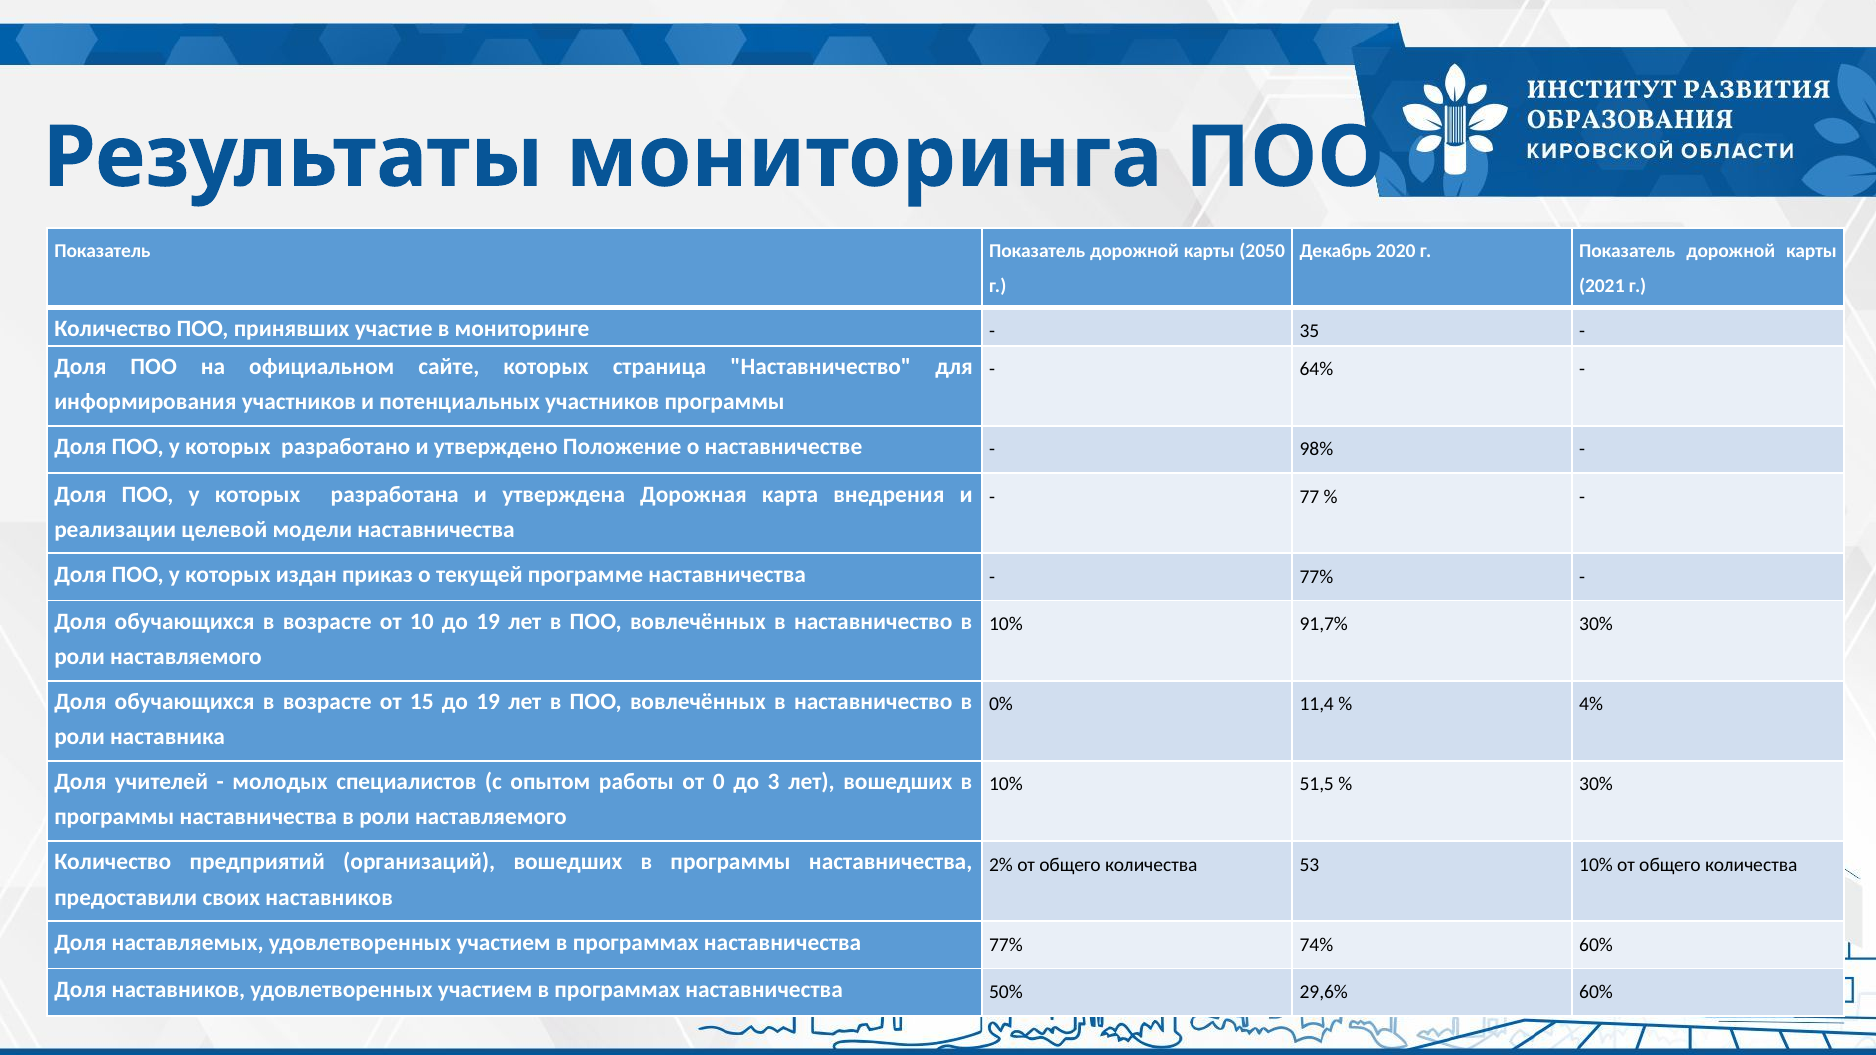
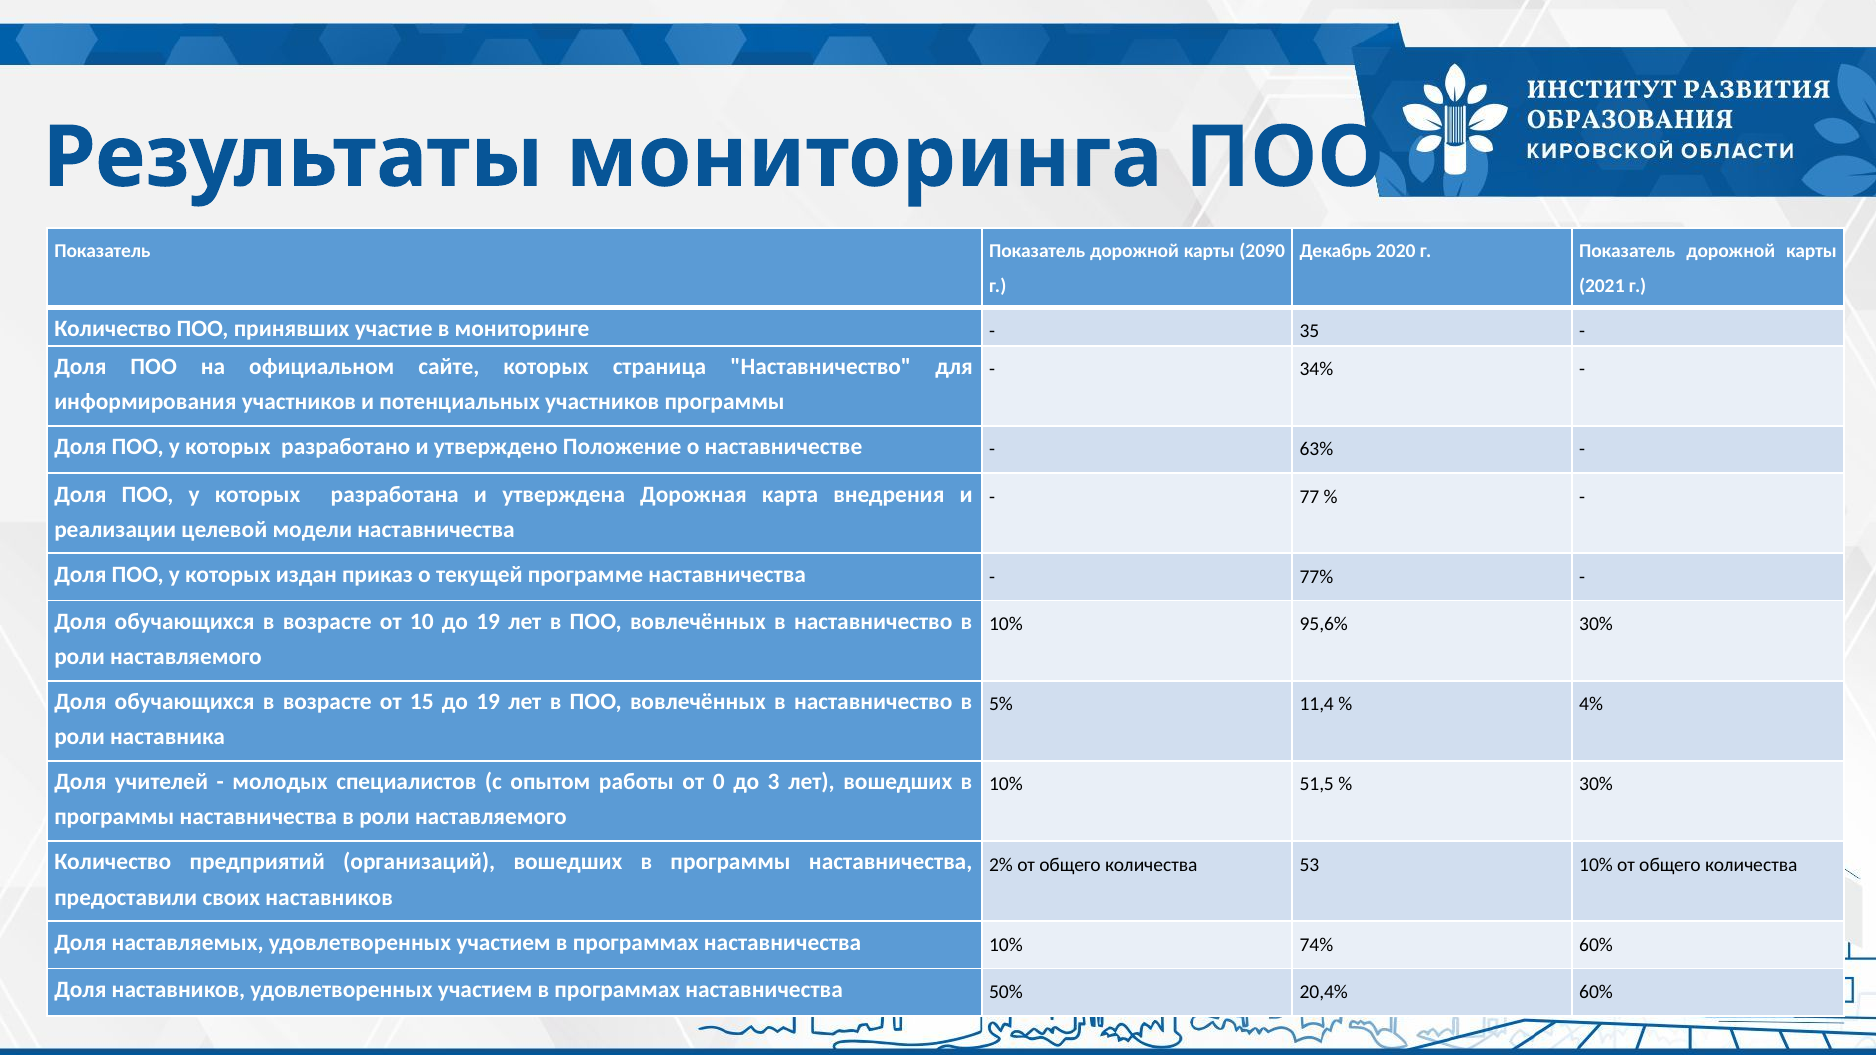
2050: 2050 -> 2090
64%: 64% -> 34%
98%: 98% -> 63%
91,7%: 91,7% -> 95,6%
0%: 0% -> 5%
наставничества 77%: 77% -> 10%
29,6%: 29,6% -> 20,4%
